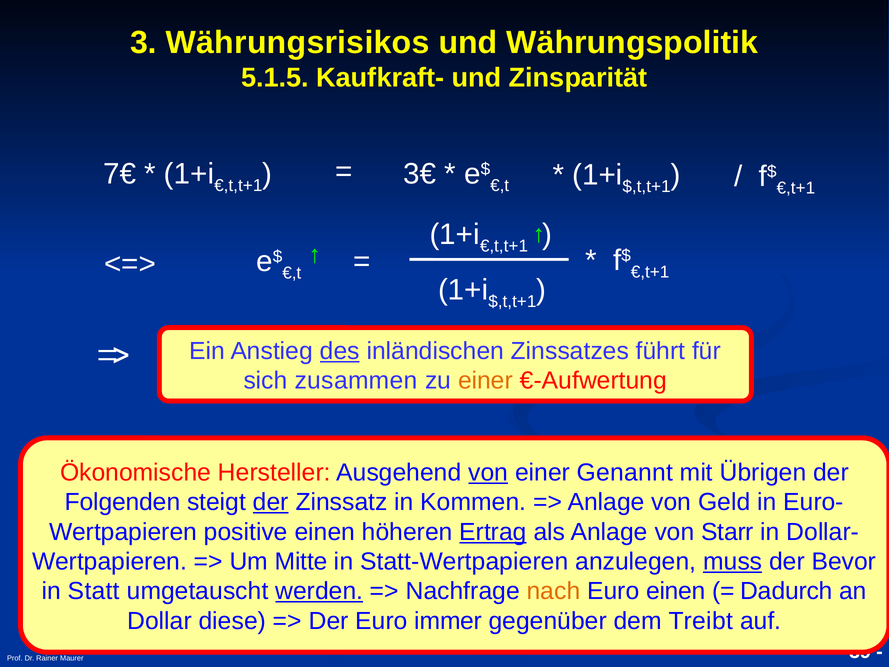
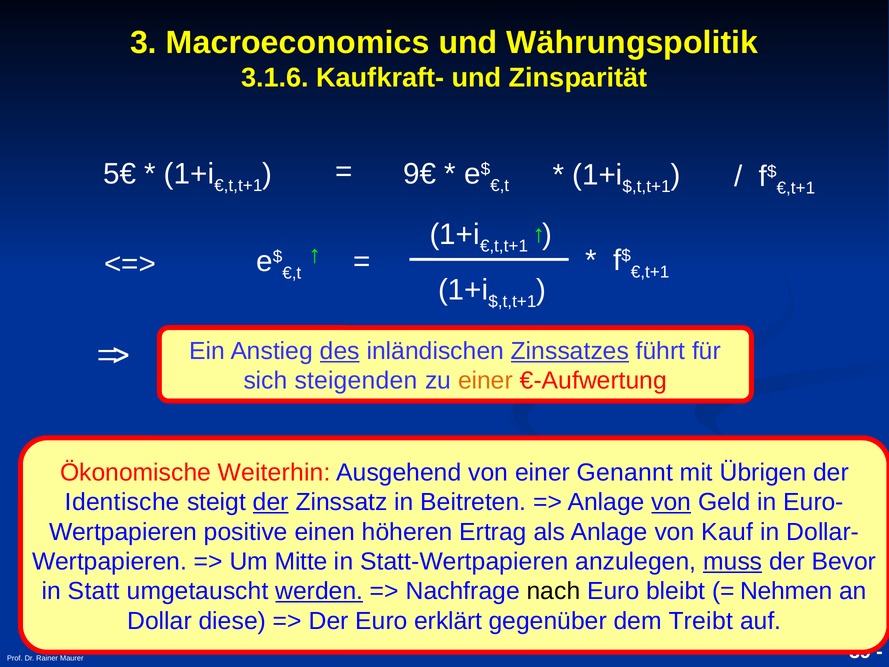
Währungsrisikos: Währungsrisikos -> Macroeconomics
5.1.5: 5.1.5 -> 3.1.6
7€: 7€ -> 5€
3€: 3€ -> 9€
Zinssatzes underline: none -> present
zusammen: zusammen -> steigenden
Hersteller: Hersteller -> Weiterhin
von at (488, 472) underline: present -> none
Folgenden: Folgenden -> Identische
Kommen: Kommen -> Beitreten
von at (671, 502) underline: none -> present
Ertrag underline: present -> none
Starr: Starr -> Kauf
nach colour: orange -> black
Euro einen: einen -> bleibt
Dadurch: Dadurch -> Nehmen
immer: immer -> erklärt
